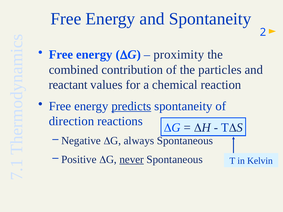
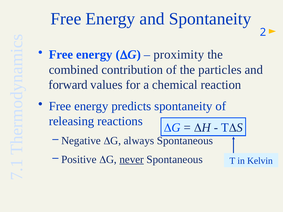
reactant: reactant -> forward
predicts underline: present -> none
direction: direction -> releasing
